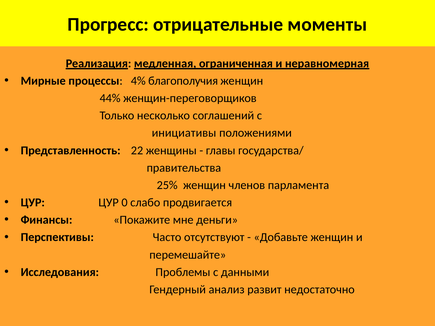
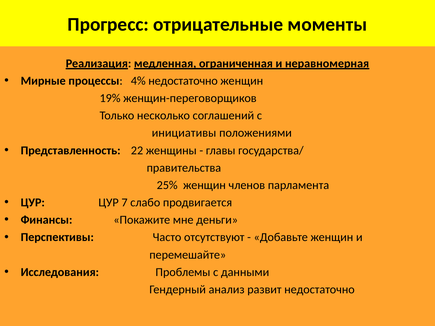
4% благополучия: благополучия -> недостаточно
44%: 44% -> 19%
0: 0 -> 7
